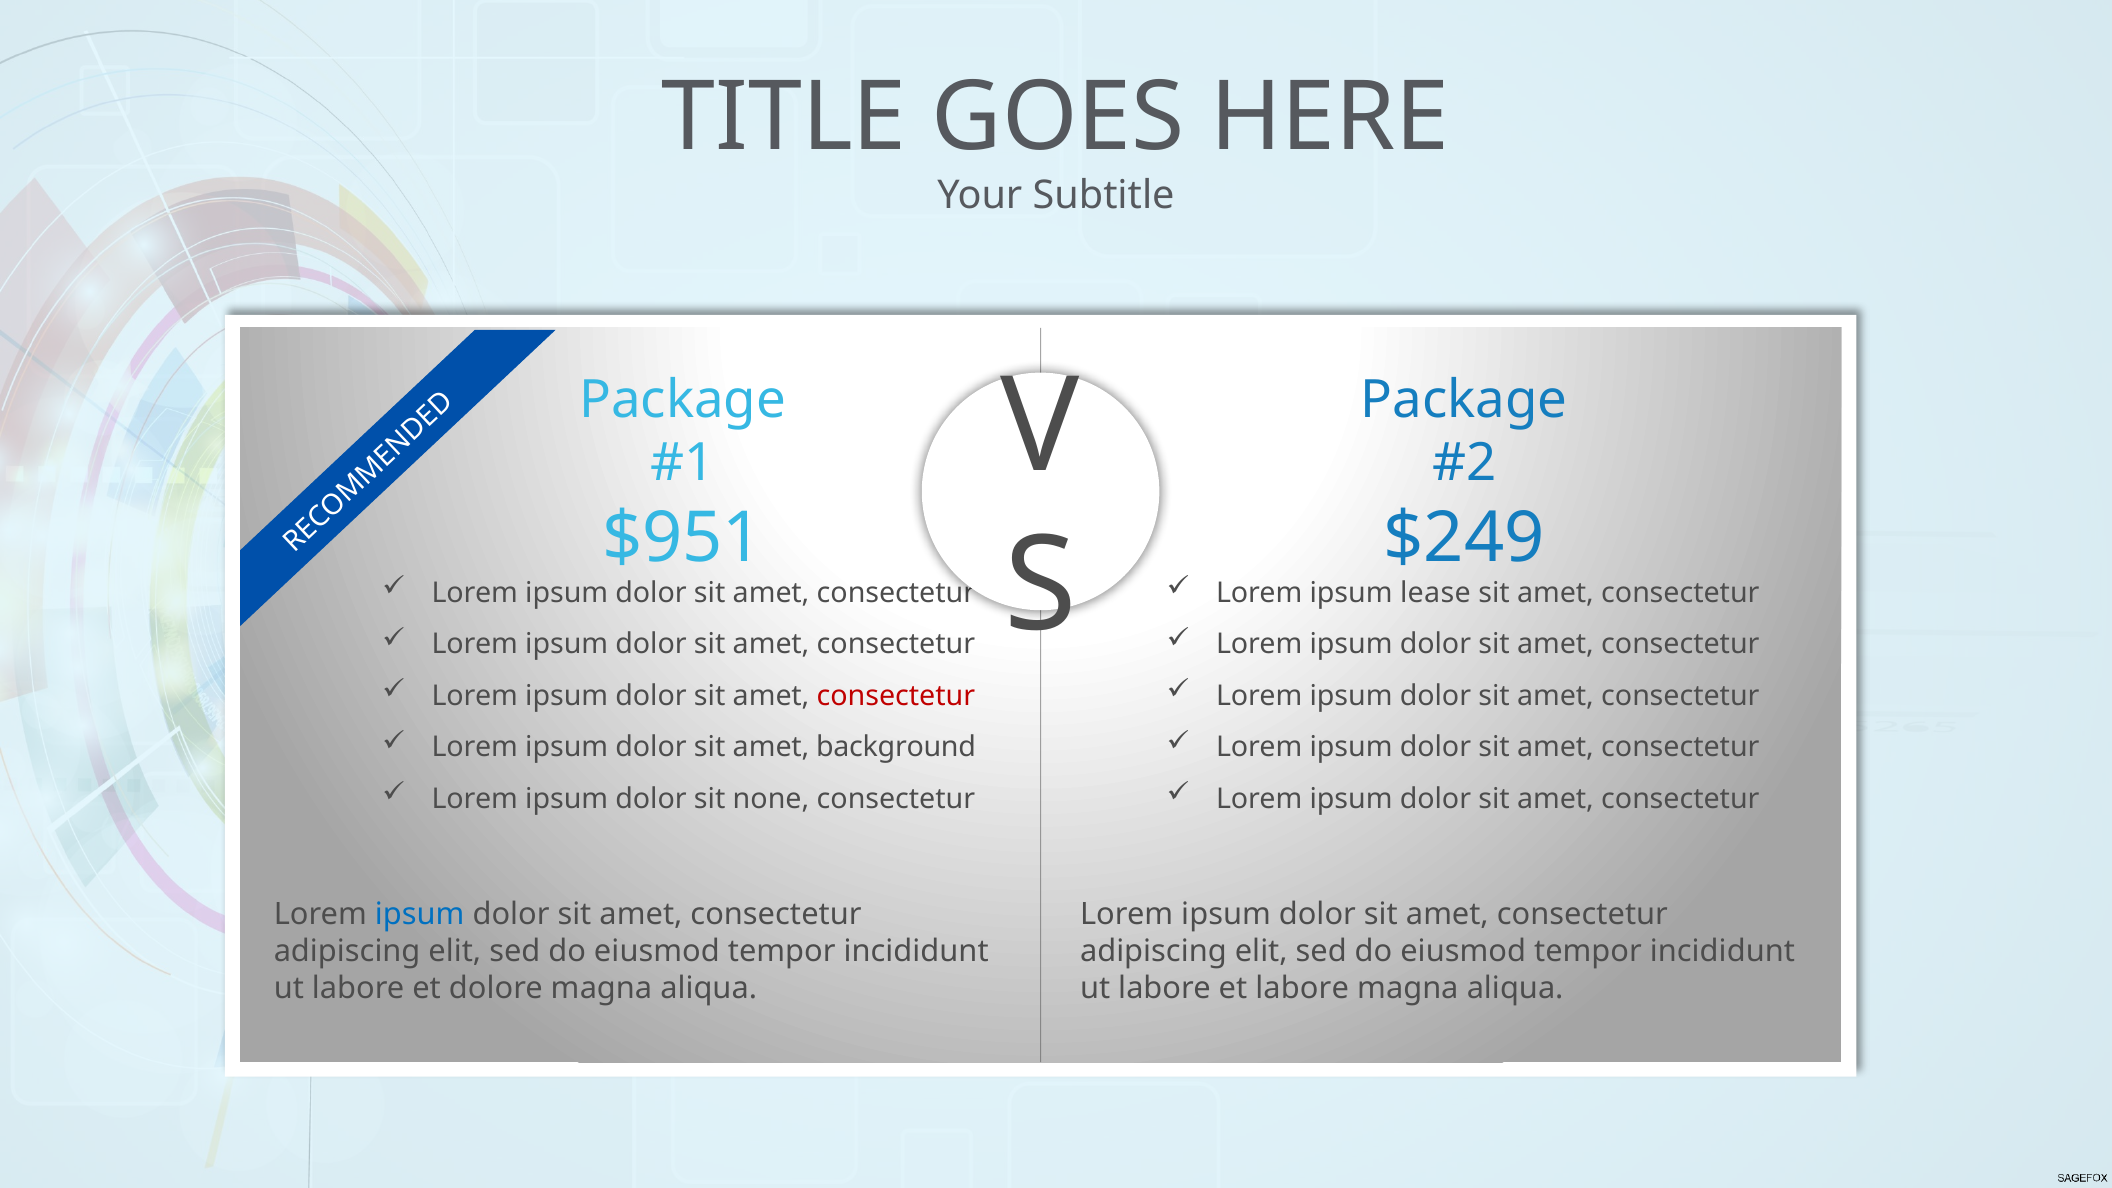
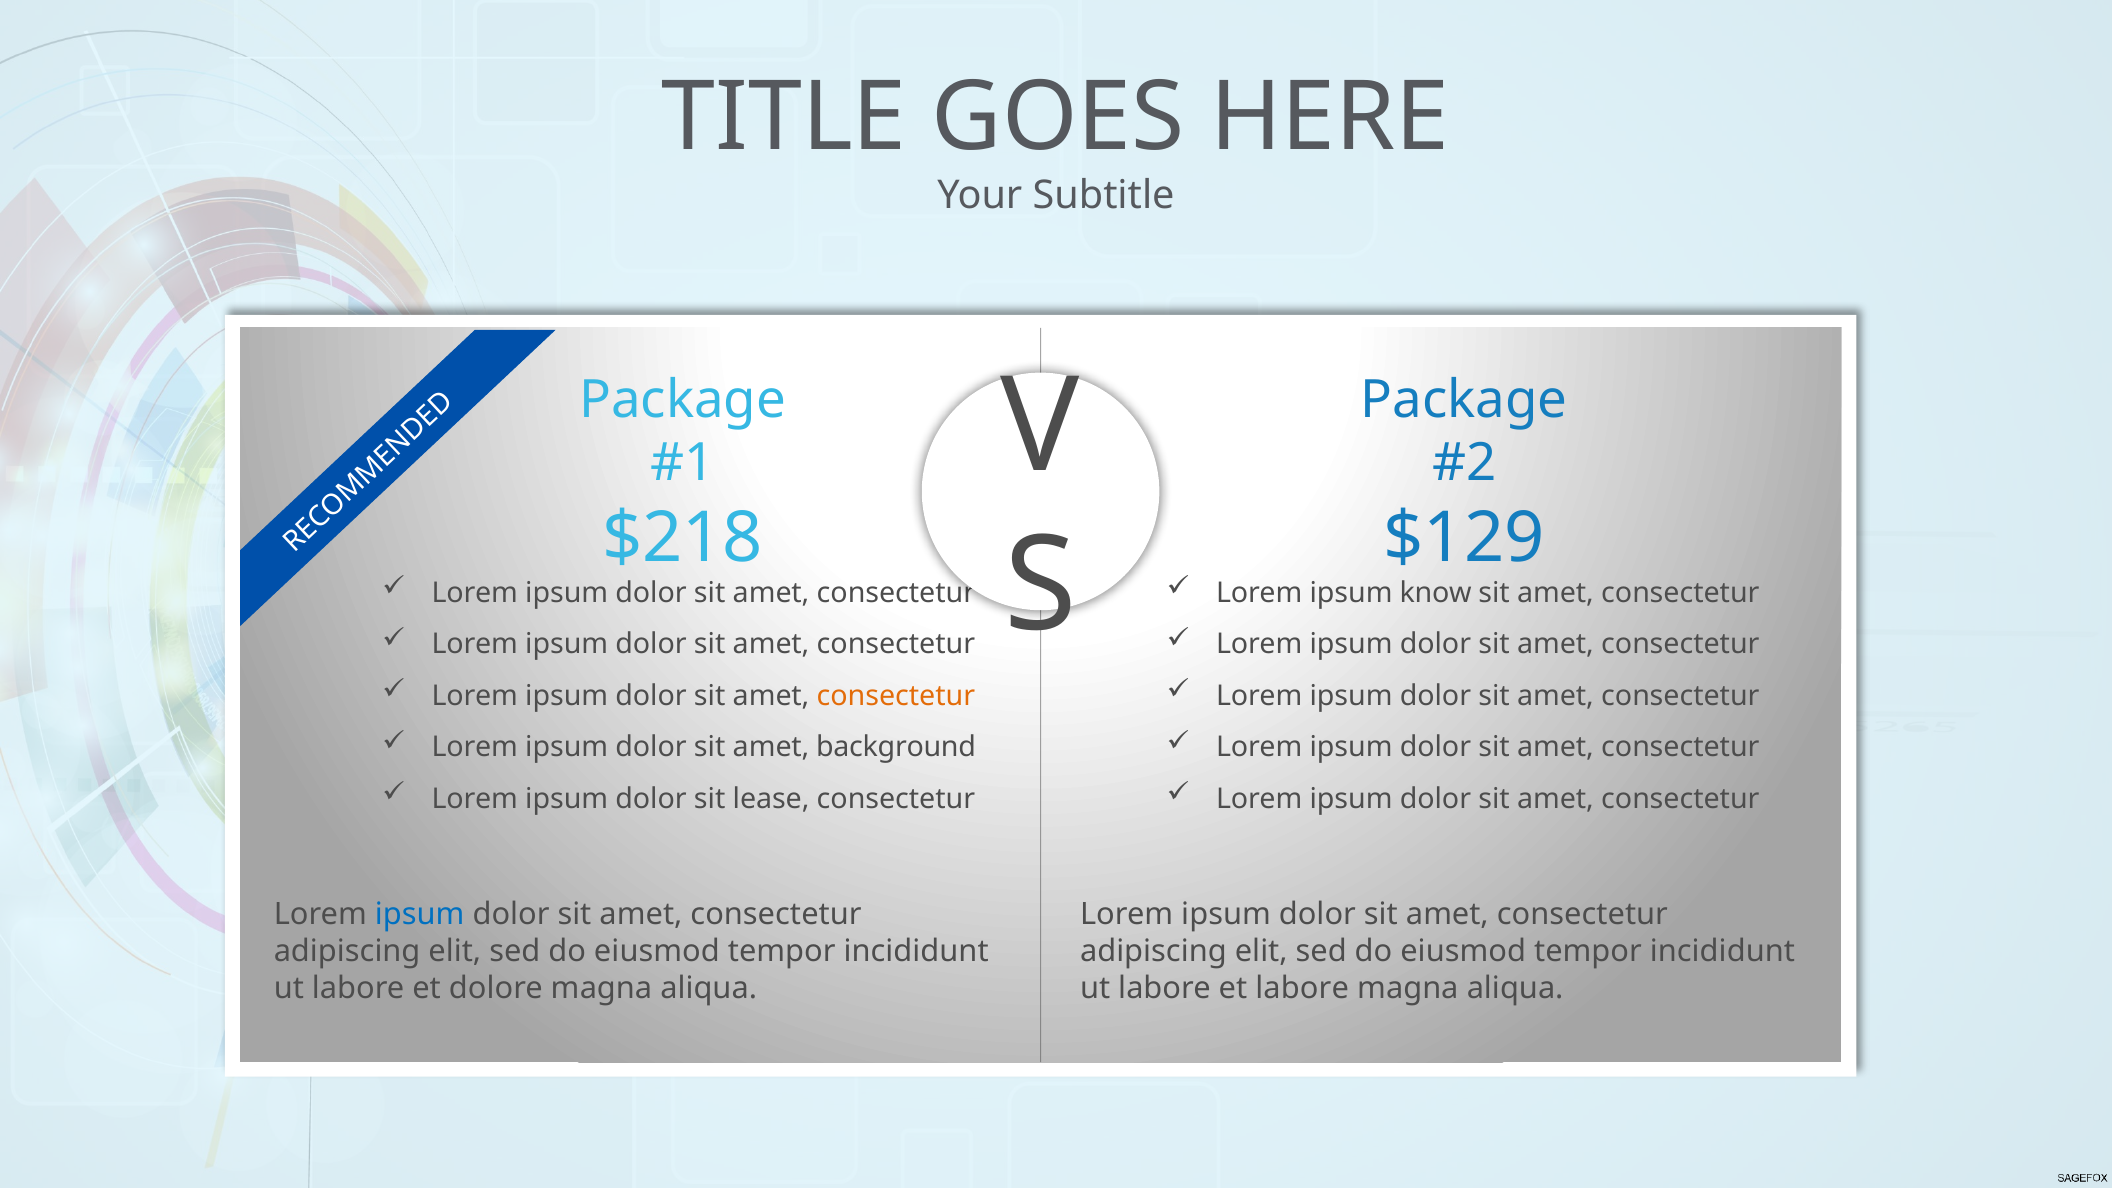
$951: $951 -> $218
$249: $249 -> $129
lease: lease -> know
consectetur at (896, 696) colour: red -> orange
none: none -> lease
